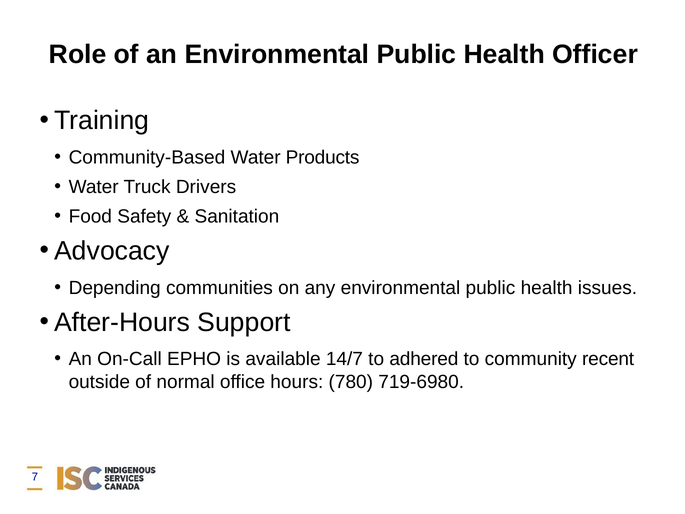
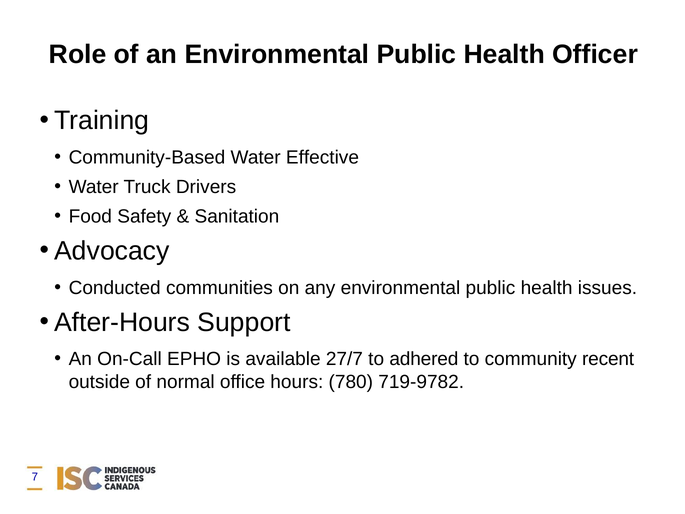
Products: Products -> Effective
Depending: Depending -> Conducted
14/7: 14/7 -> 27/7
719-6980: 719-6980 -> 719-9782
